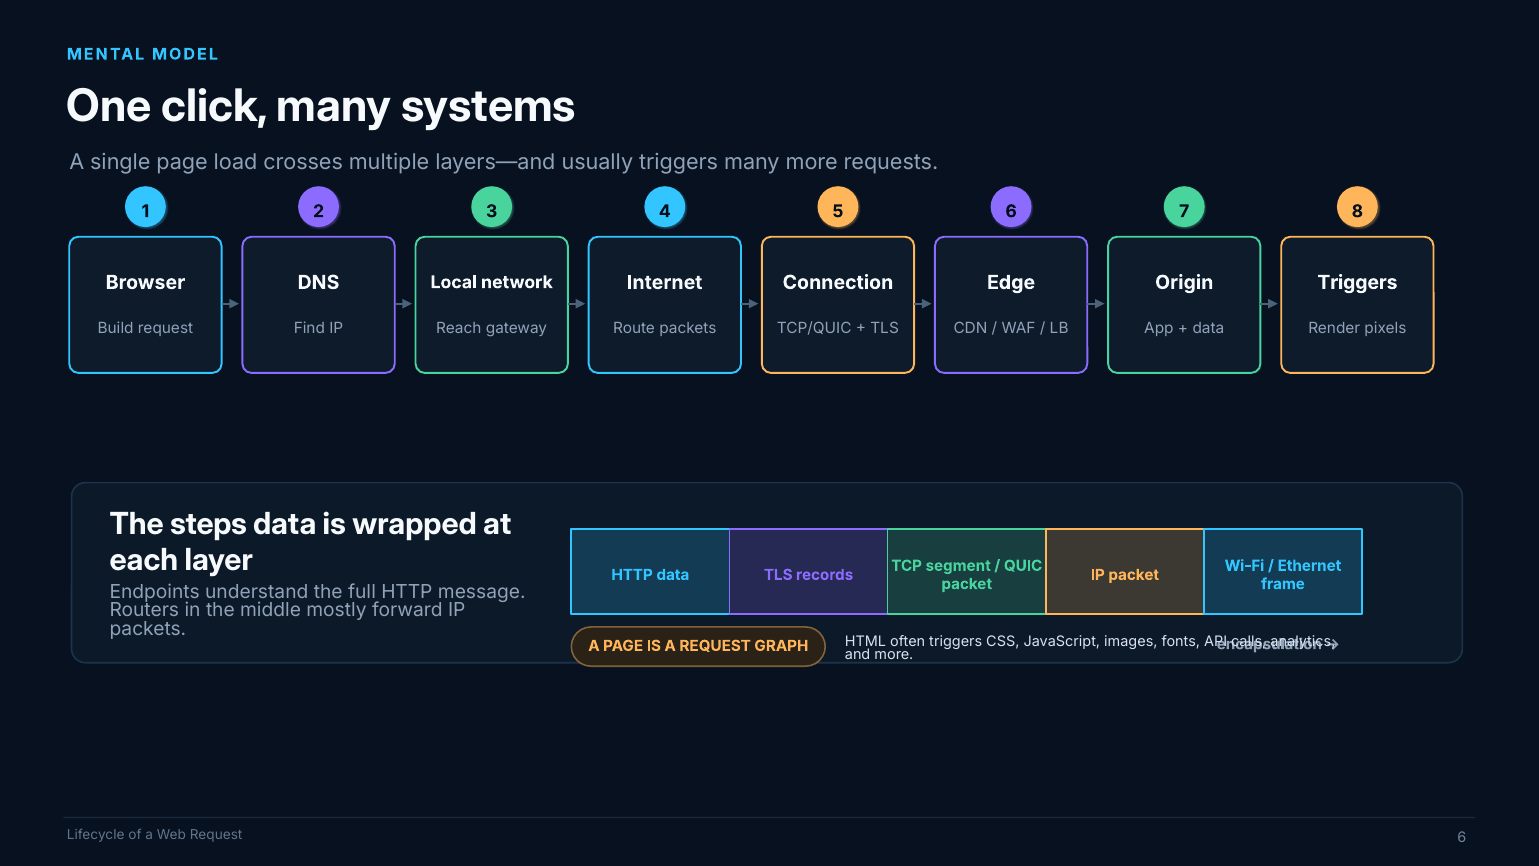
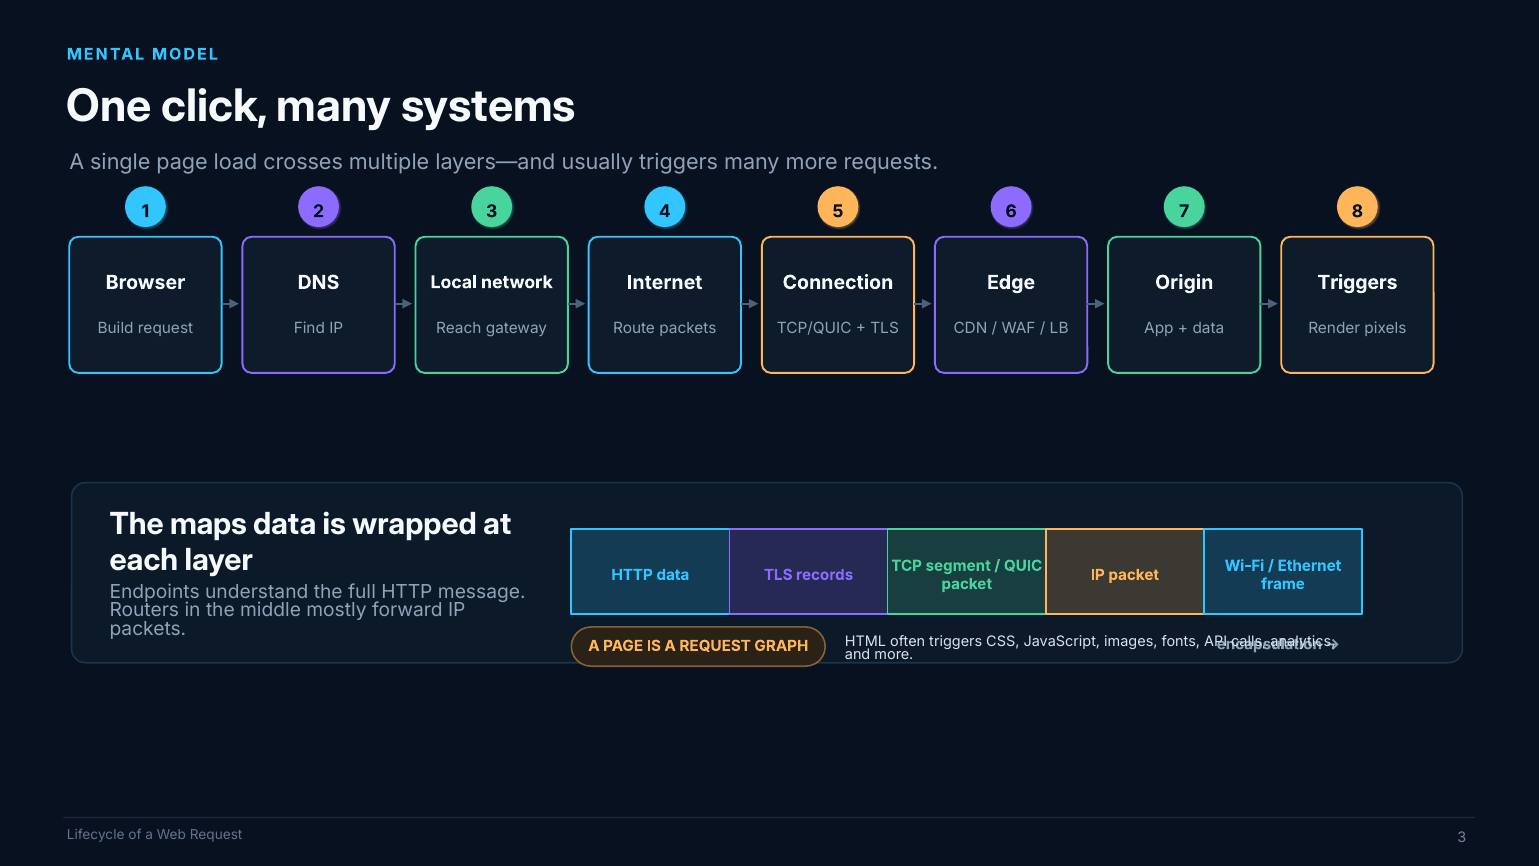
steps: steps -> maps
Request 6: 6 -> 3
